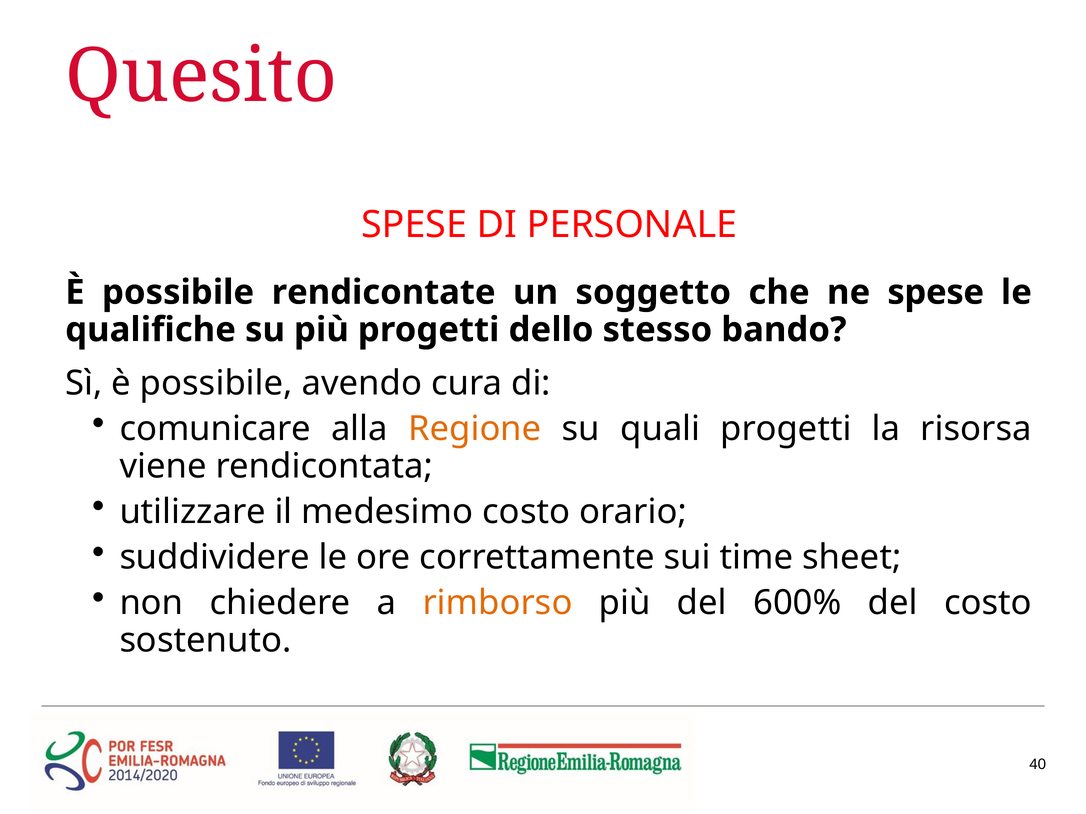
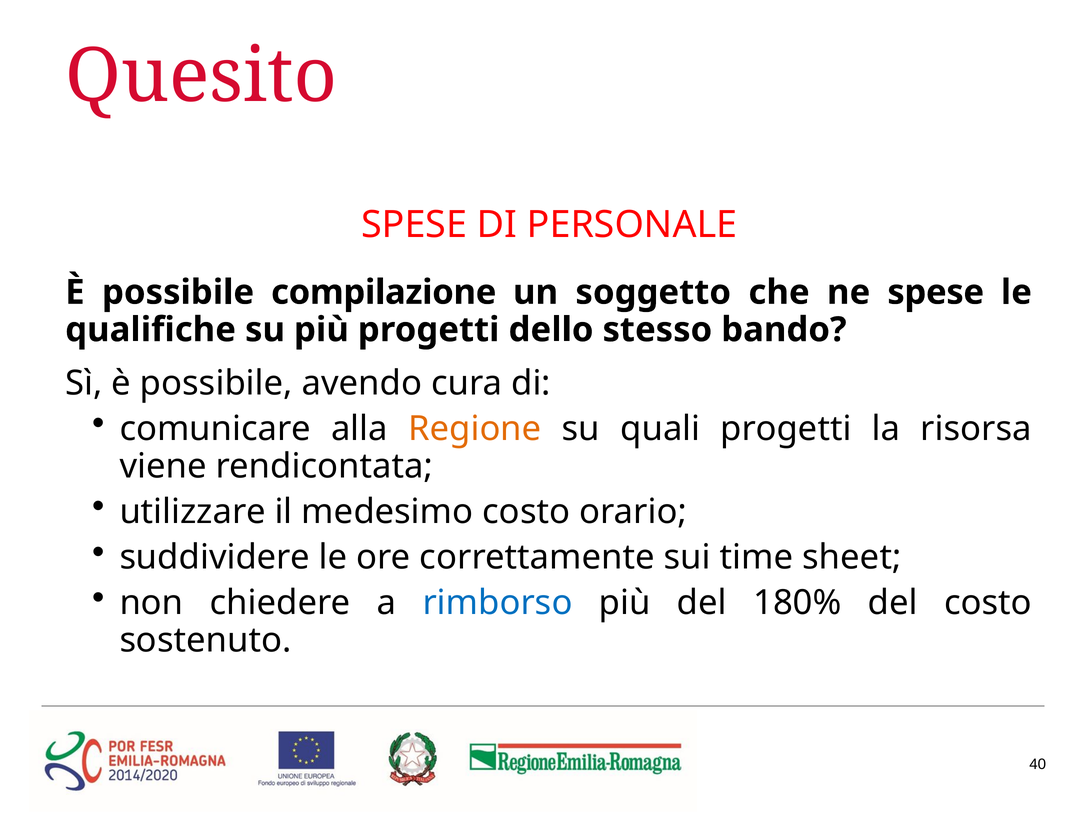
rendicontate: rendicontate -> compilazione
rimborso colour: orange -> blue
600%: 600% -> 180%
